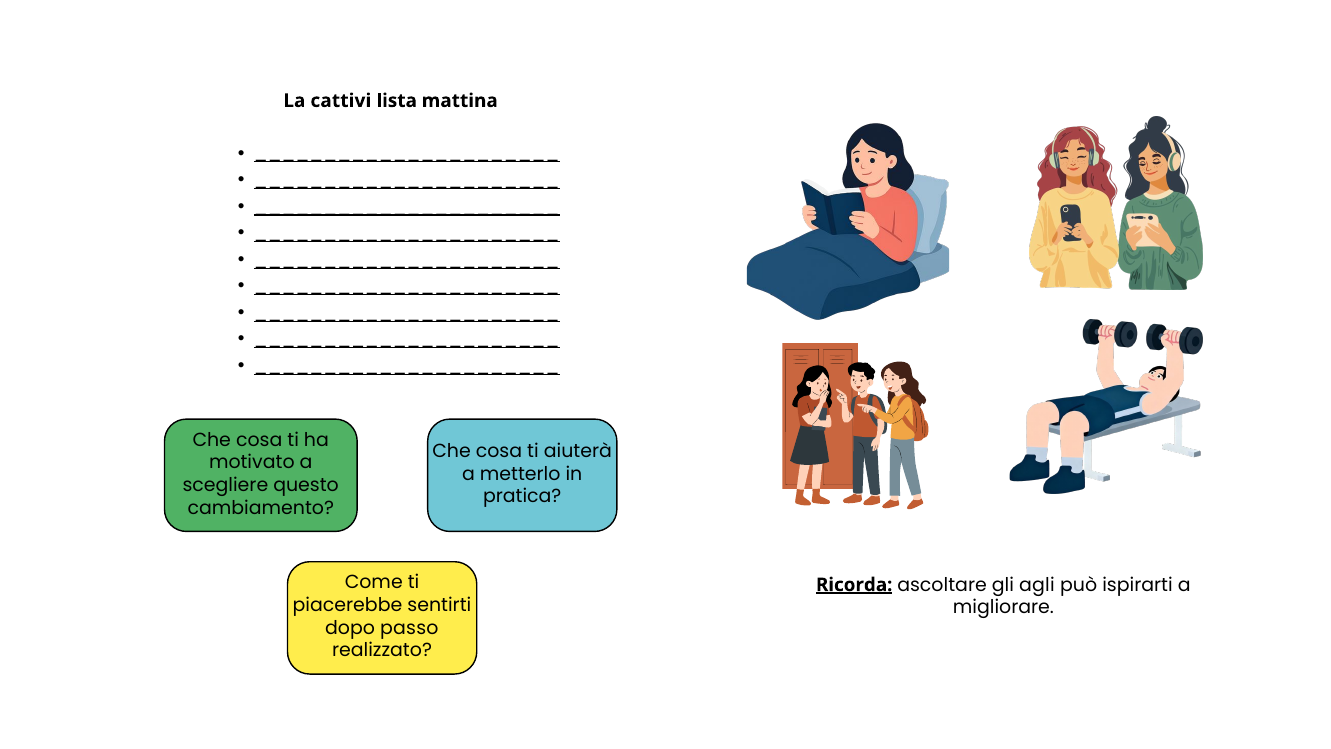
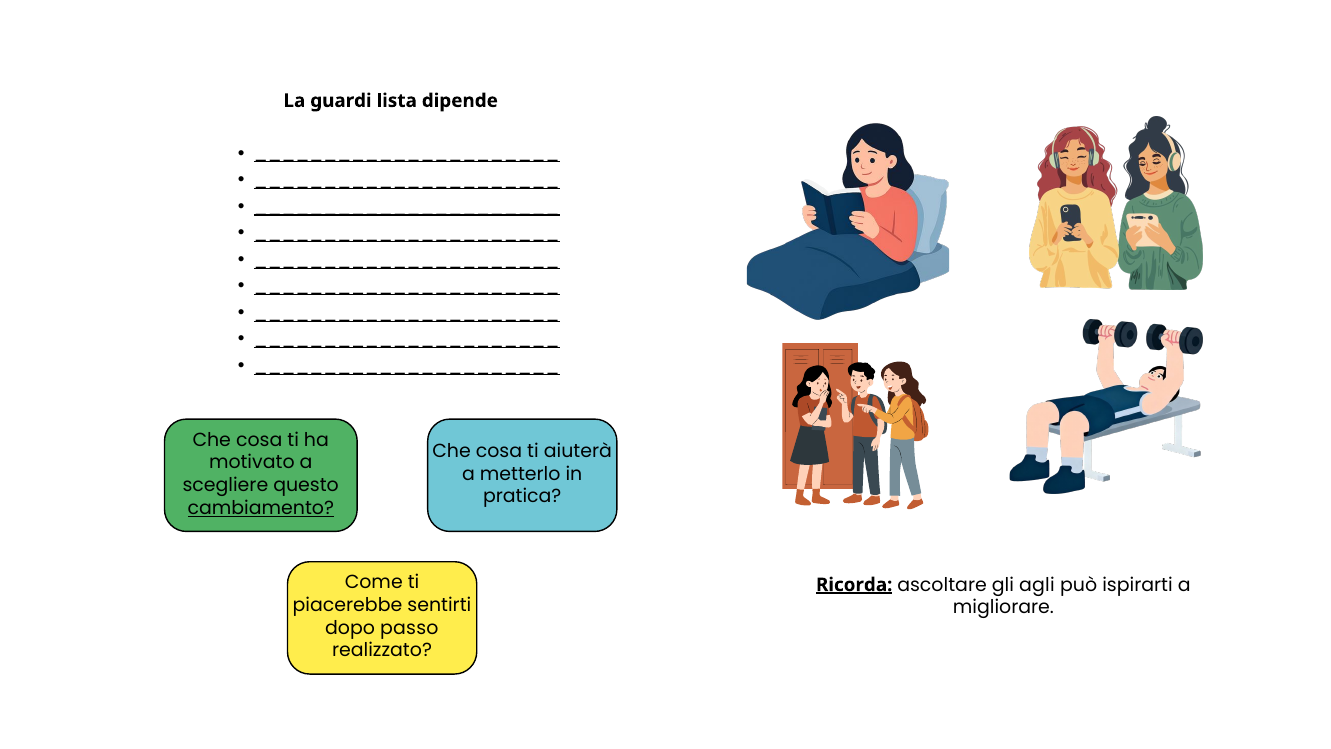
cattivi: cattivi -> guardi
mattina: mattina -> dipende
cambiamento underline: none -> present
